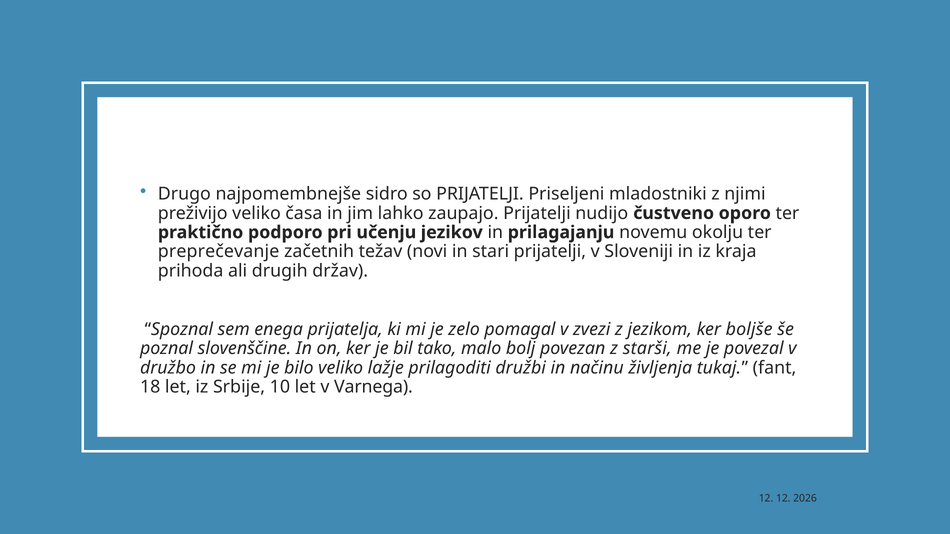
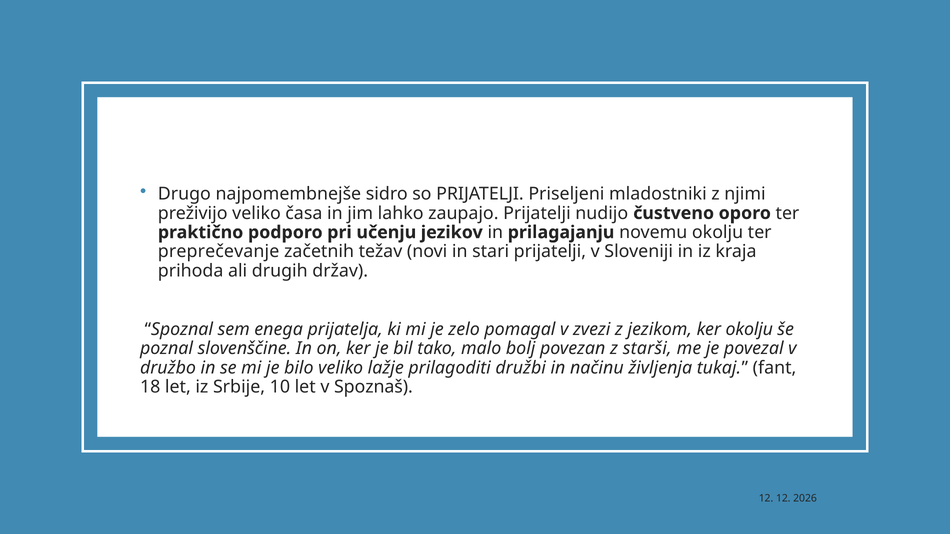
ker boljše: boljše -> okolju
Varnega: Varnega -> Spoznaš
